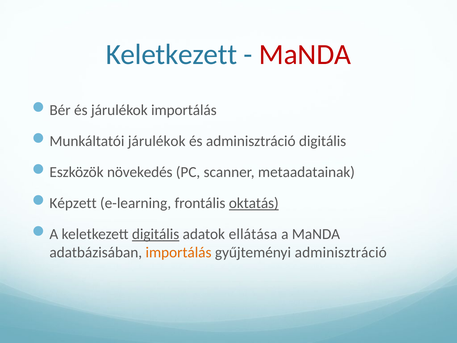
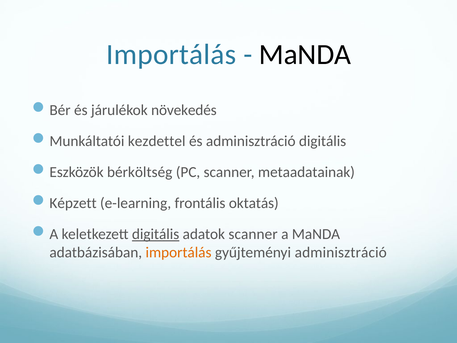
Keletkezett at (171, 54): Keletkezett -> Importálás
MaNDA at (305, 54) colour: red -> black
járulékok importálás: importálás -> növekedés
Munkáltatói járulékok: járulékok -> kezdettel
növekedés: növekedés -> bérköltség
oktatás underline: present -> none
adatok ellátása: ellátása -> scanner
